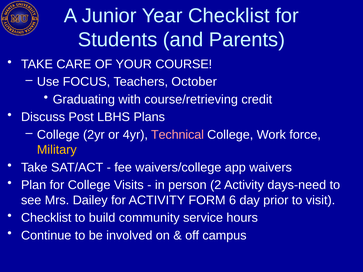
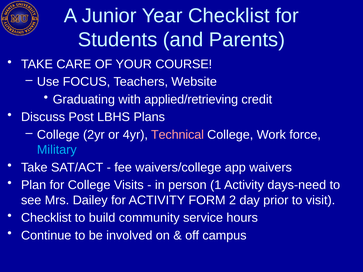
October: October -> Website
course/retrieving: course/retrieving -> applied/retrieving
Military colour: yellow -> light blue
2: 2 -> 1
6: 6 -> 2
